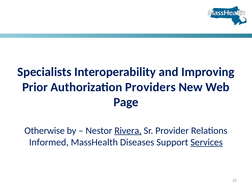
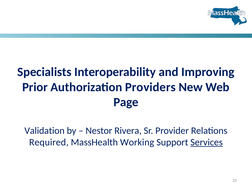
Otherwise: Otherwise -> Validation
Rivera underline: present -> none
Informed: Informed -> Required
Diseases: Diseases -> Working
